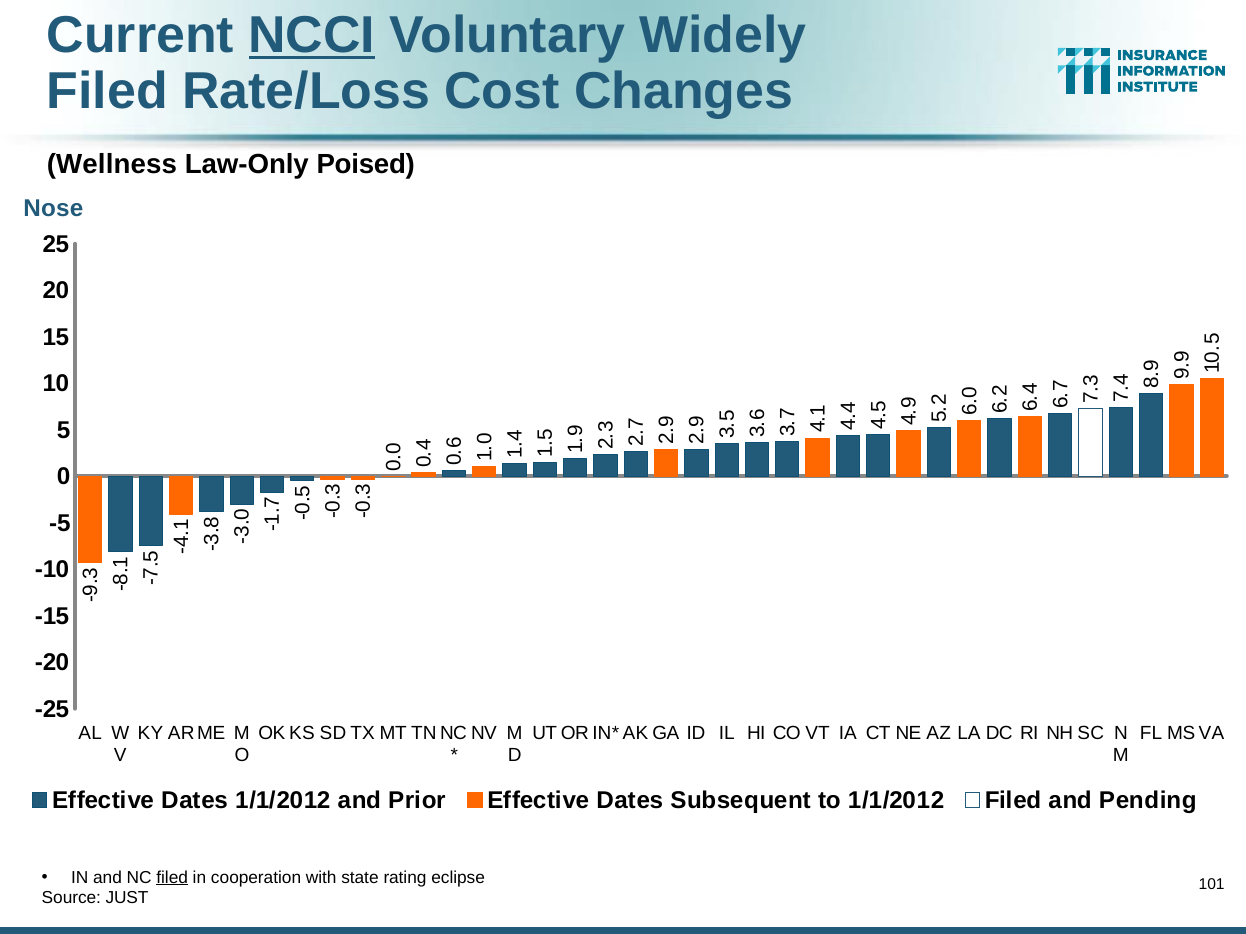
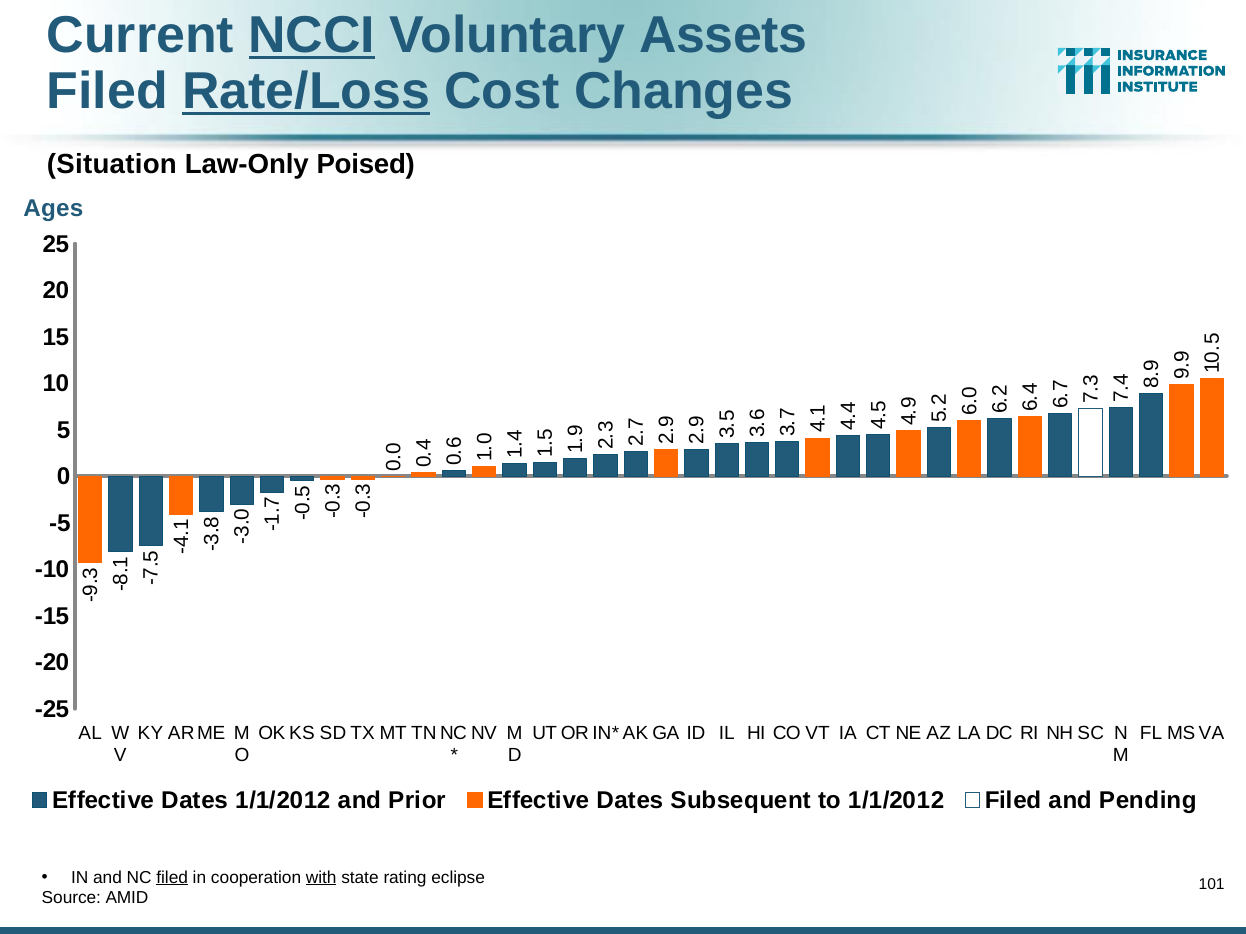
Widely: Widely -> Assets
Rate/Loss underline: none -> present
Wellness: Wellness -> Situation
Nose: Nose -> Ages
with underline: none -> present
JUST: JUST -> AMID
